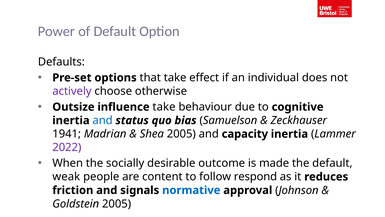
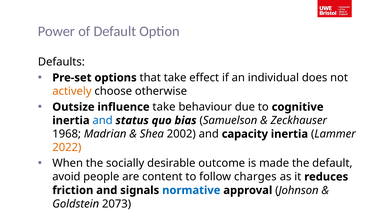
actively colour: purple -> orange
1941: 1941 -> 1968
Shea 2005: 2005 -> 2002
2022 colour: purple -> orange
weak: weak -> avoid
respond: respond -> charges
Goldstein 2005: 2005 -> 2073
